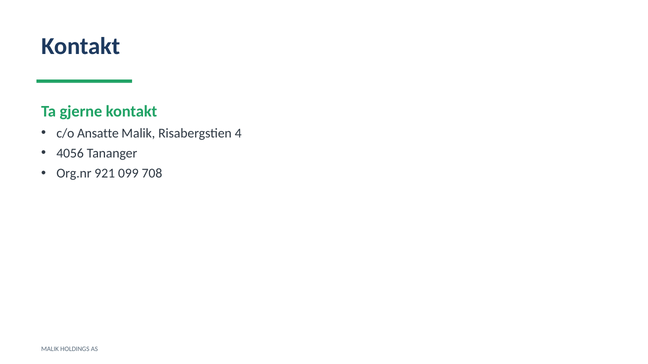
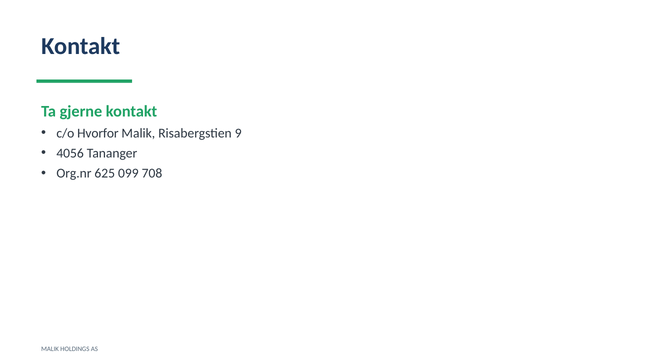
Ansatte: Ansatte -> Hvorfor
4: 4 -> 9
921: 921 -> 625
